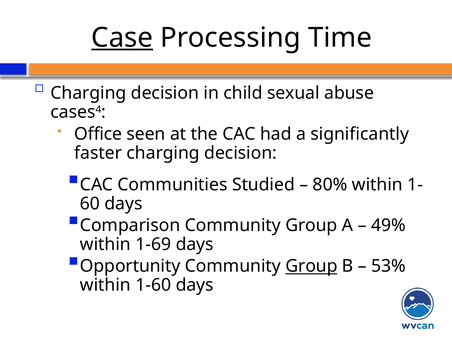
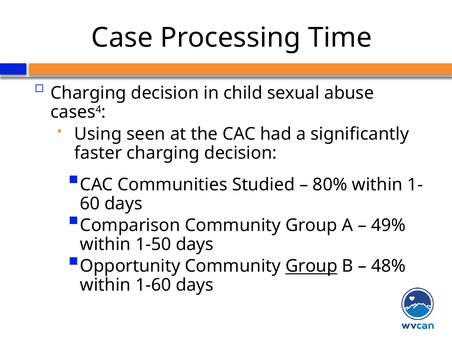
Case underline: present -> none
Office: Office -> Using
1-69: 1-69 -> 1-50
53%: 53% -> 48%
